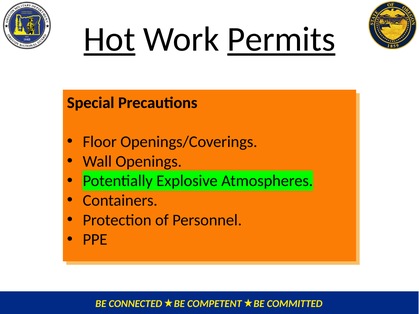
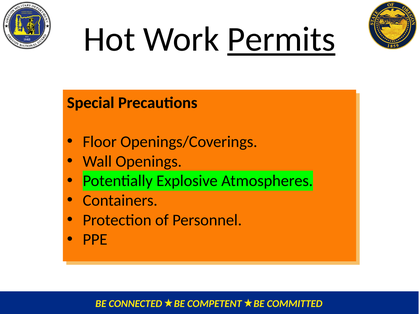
Hot underline: present -> none
